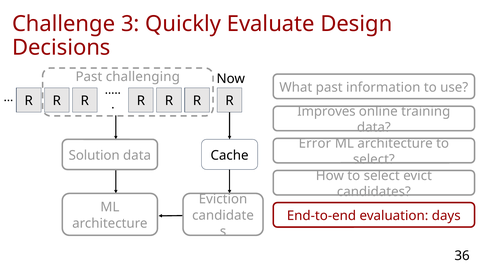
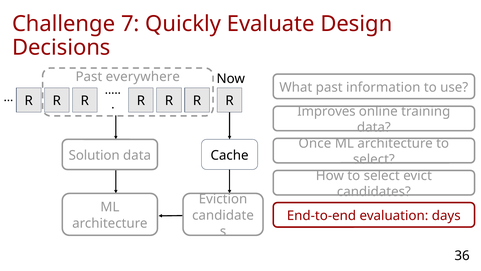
3: 3 -> 7
challenging: challenging -> everywhere
Error: Error -> Once
